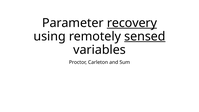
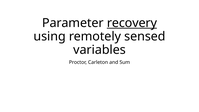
sensed underline: present -> none
